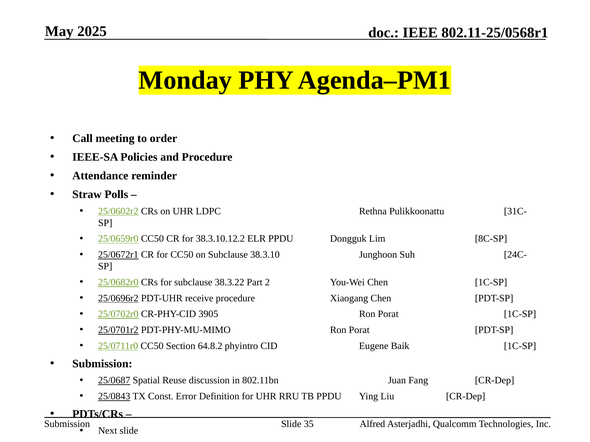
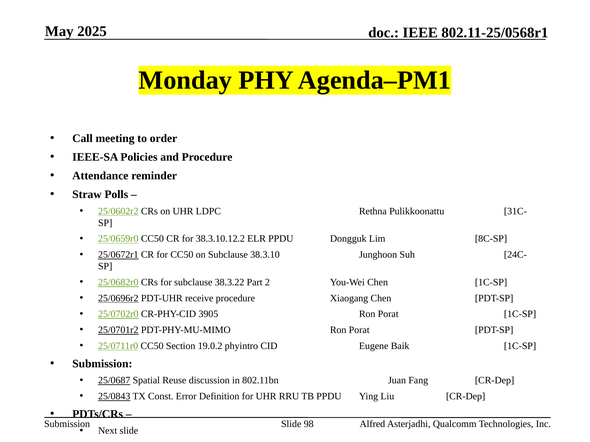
64.8.2: 64.8.2 -> 19.0.2
35: 35 -> 98
